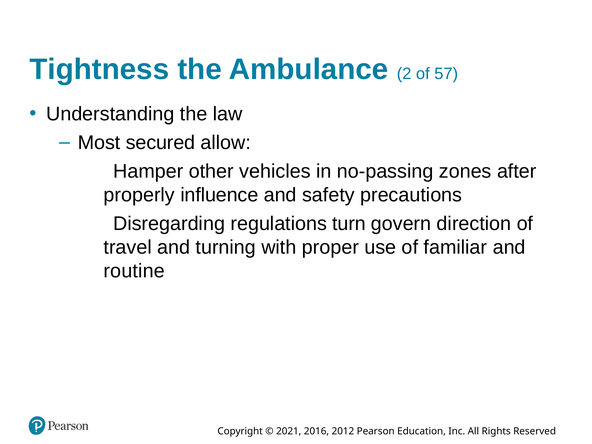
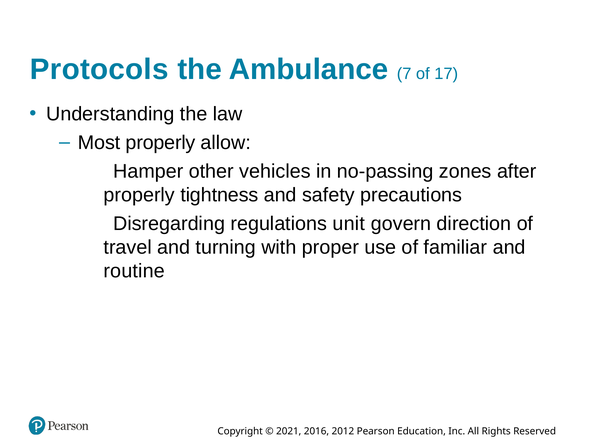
Tightness: Tightness -> Protocols
2: 2 -> 7
57: 57 -> 17
Most secured: secured -> properly
influence: influence -> tightness
turn: turn -> unit
